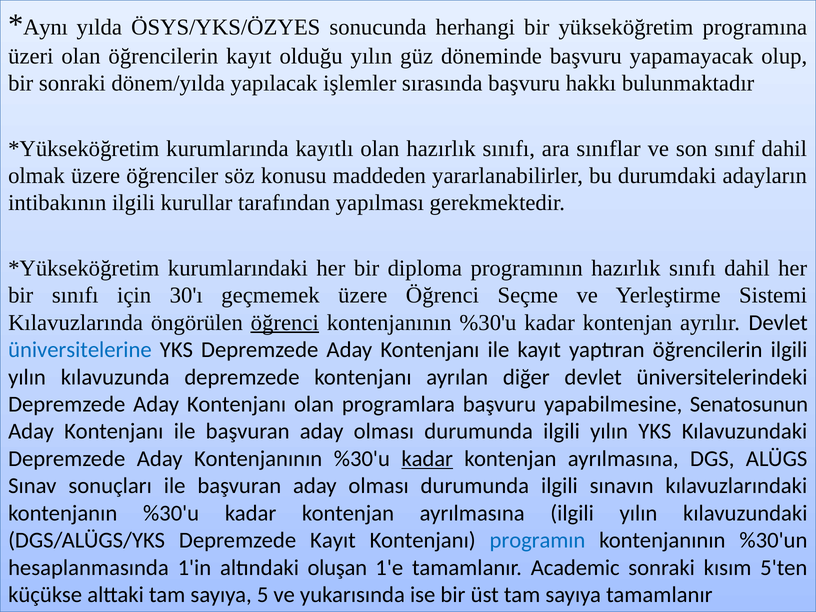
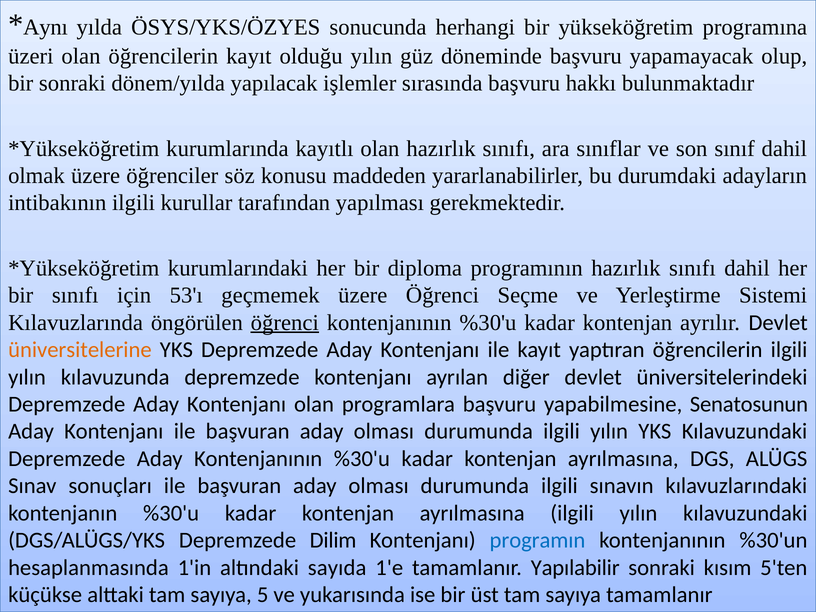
30'ı: 30'ı -> 53'ı
üniversitelerine colour: blue -> orange
kadar at (427, 459) underline: present -> none
Depremzede Kayıt: Kayıt -> Dilim
oluşan: oluşan -> sayıda
Academic: Academic -> Yapılabilir
